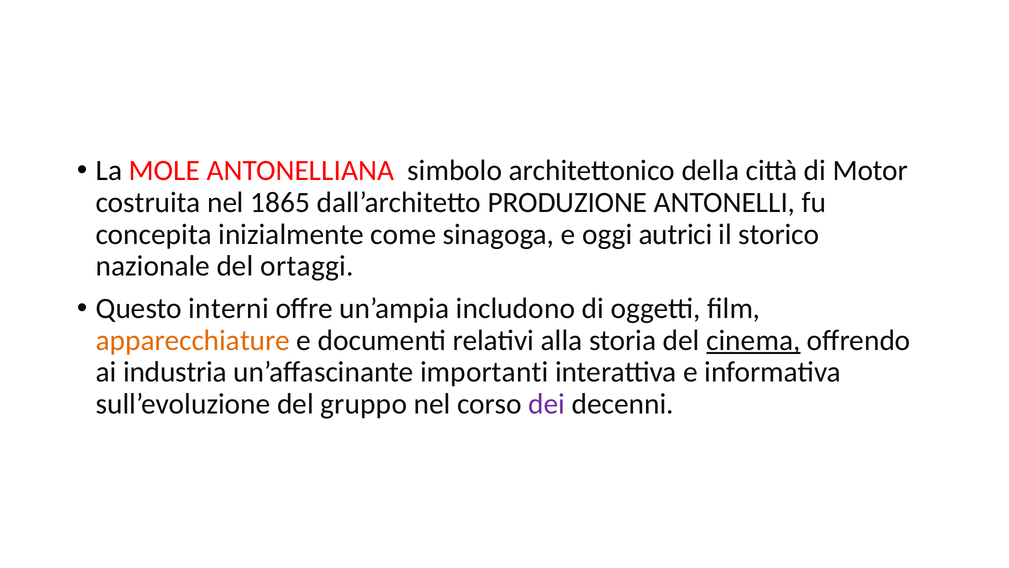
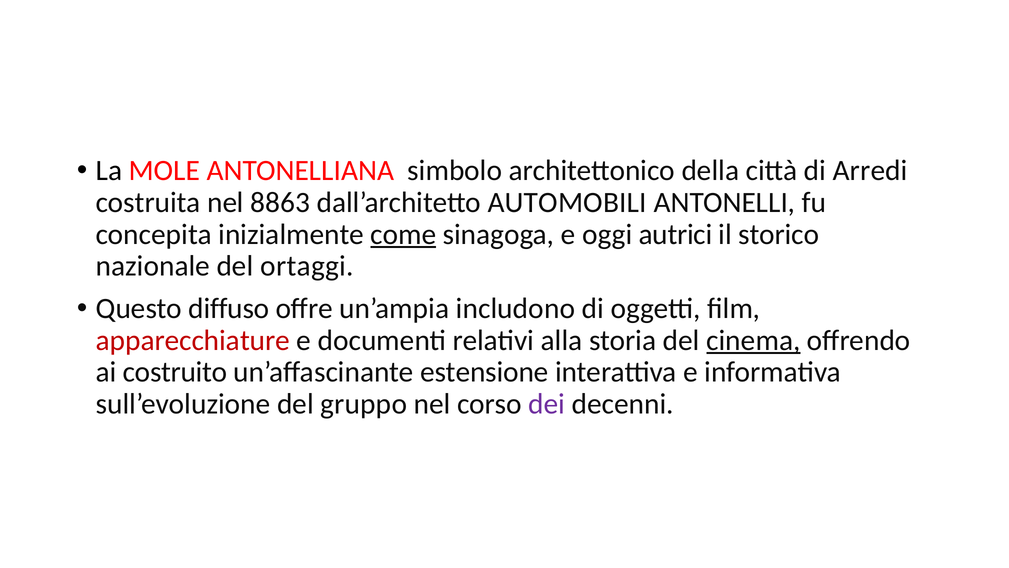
Motor: Motor -> Arredi
1865: 1865 -> 8863
PRODUZIONE: PRODUZIONE -> AUTOMOBILI
come underline: none -> present
interni: interni -> diffuso
apparecchiature colour: orange -> red
industria: industria -> costruito
importanti: importanti -> estensione
